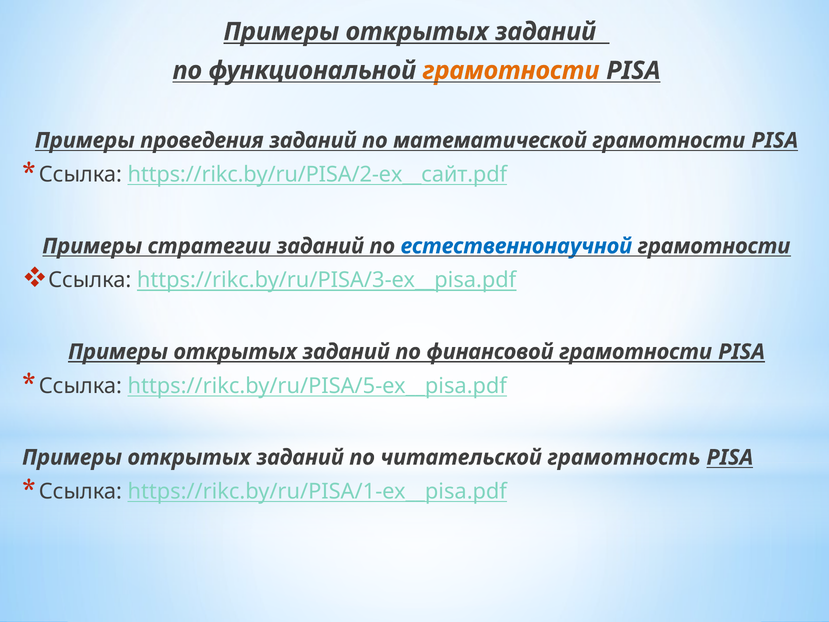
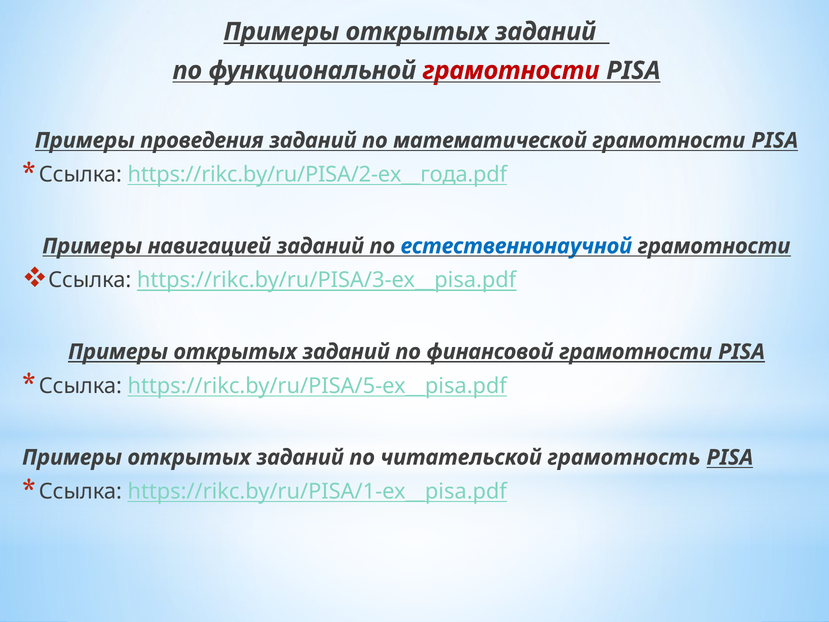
грамотности at (511, 71) colour: orange -> red
https://rikc.by/ru/PISA/2-ex__сайт.pdf: https://rikc.by/ru/PISA/2-ex__сайт.pdf -> https://rikc.by/ru/PISA/2-ex__года.pdf
стратегии: стратегии -> навигацией
